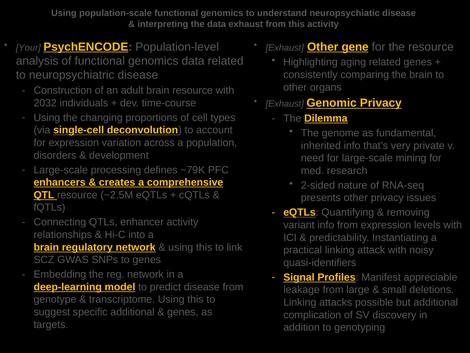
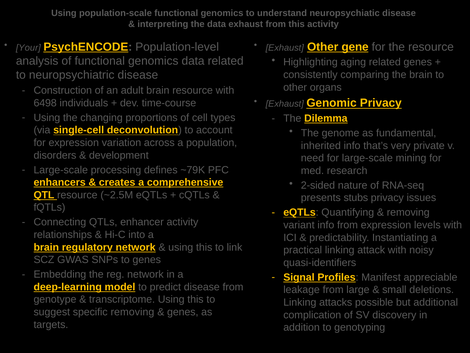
2032: 2032 -> 6498
presents other: other -> stubs
specific additional: additional -> removing
